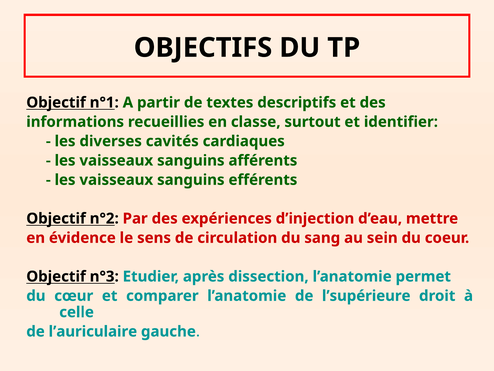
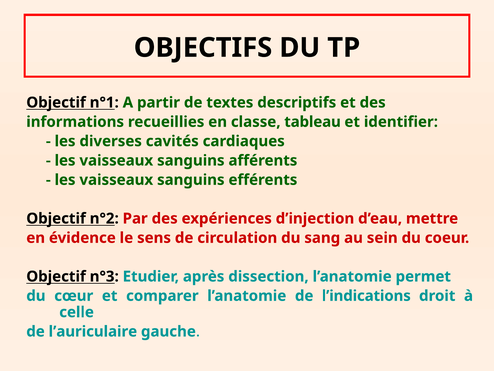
surtout: surtout -> tableau
l’supérieure: l’supérieure -> l’indications
